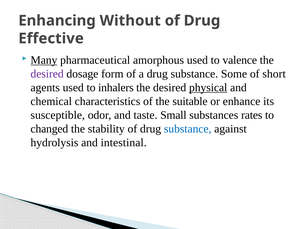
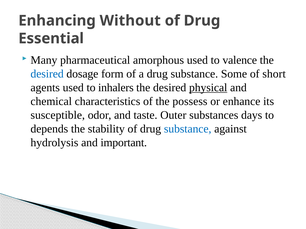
Effective: Effective -> Essential
Many underline: present -> none
desired at (47, 74) colour: purple -> blue
suitable: suitable -> possess
Small: Small -> Outer
rates: rates -> days
changed: changed -> depends
intestinal: intestinal -> important
